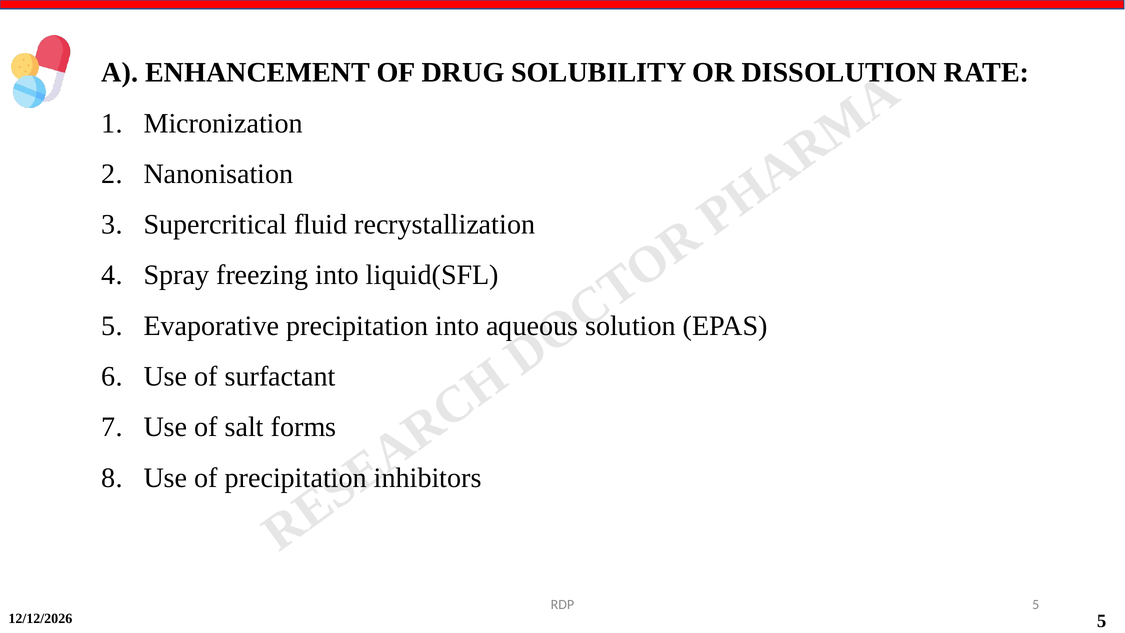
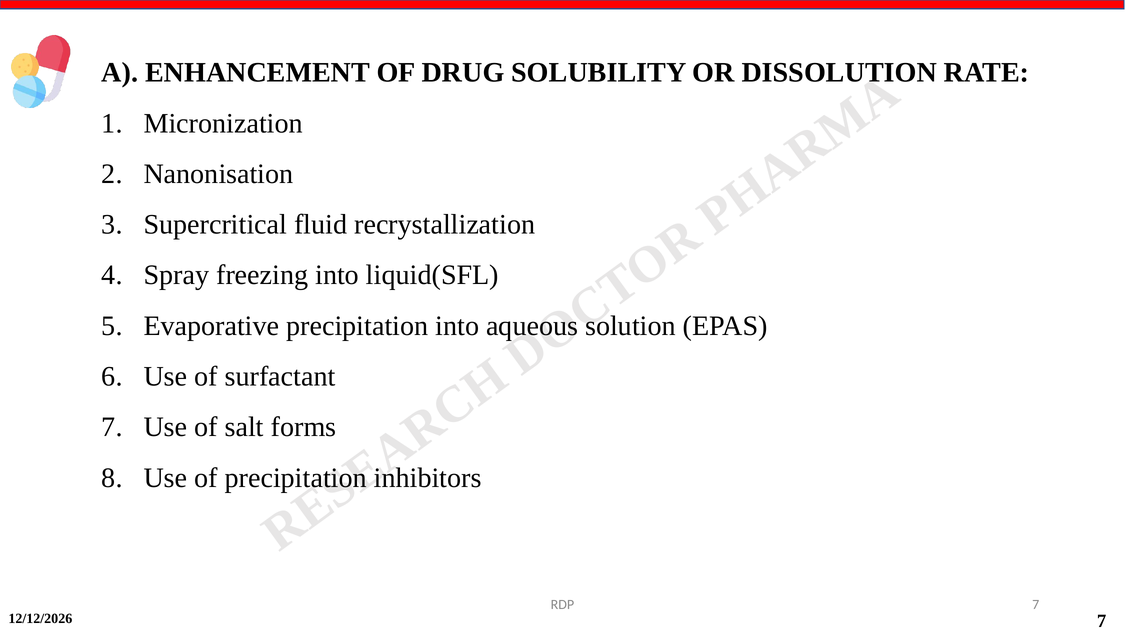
RDP 5: 5 -> 7
5 at (1102, 621): 5 -> 7
